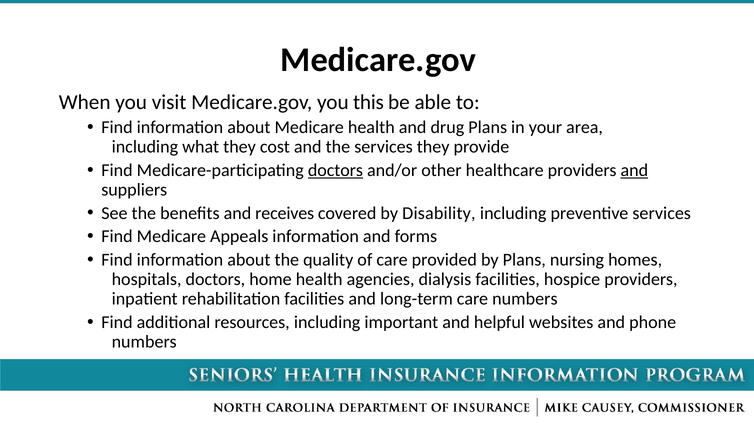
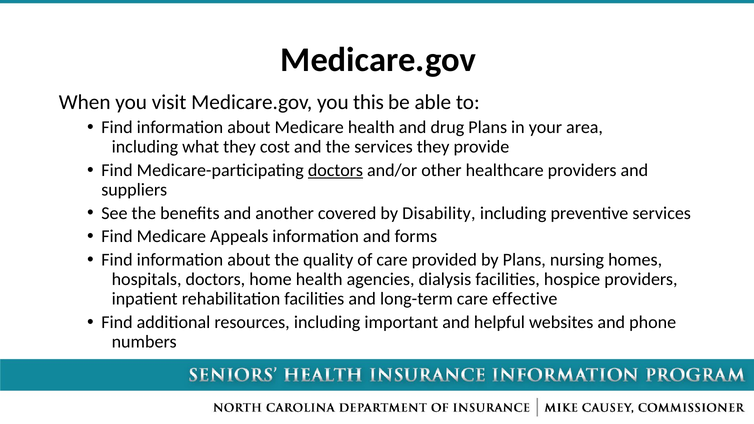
and at (634, 170) underline: present -> none
receives: receives -> another
care numbers: numbers -> effective
